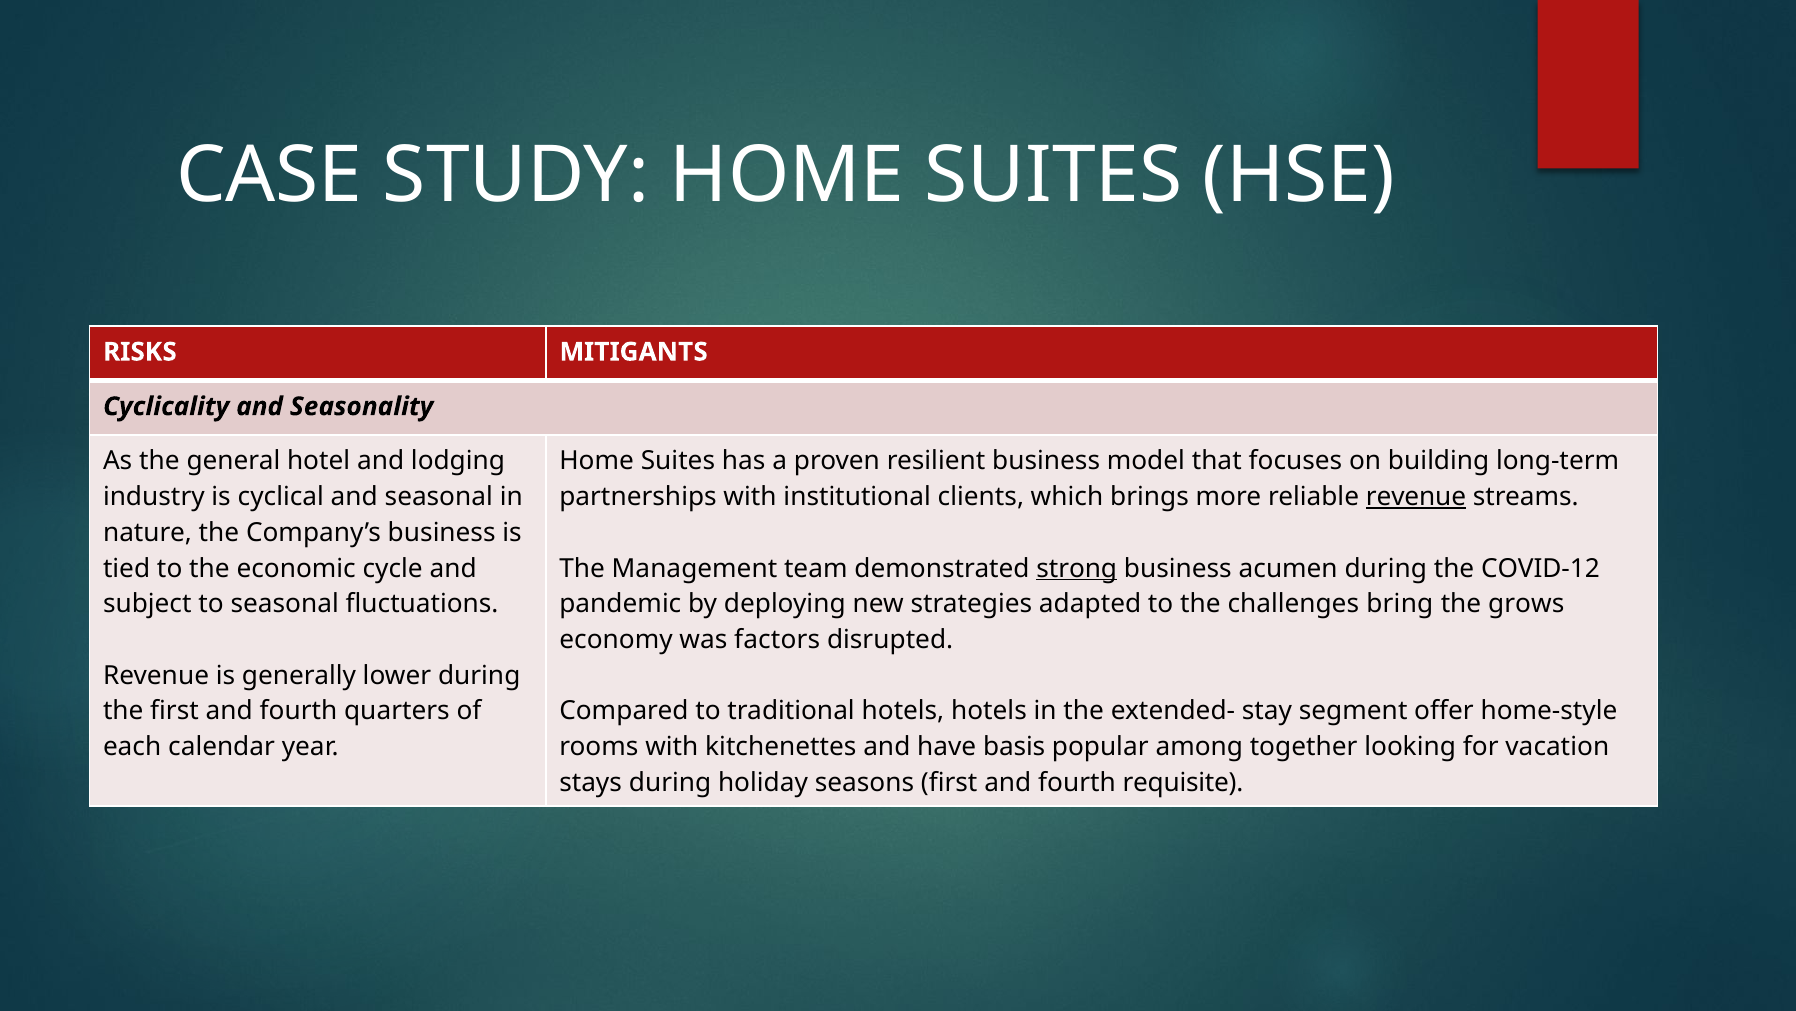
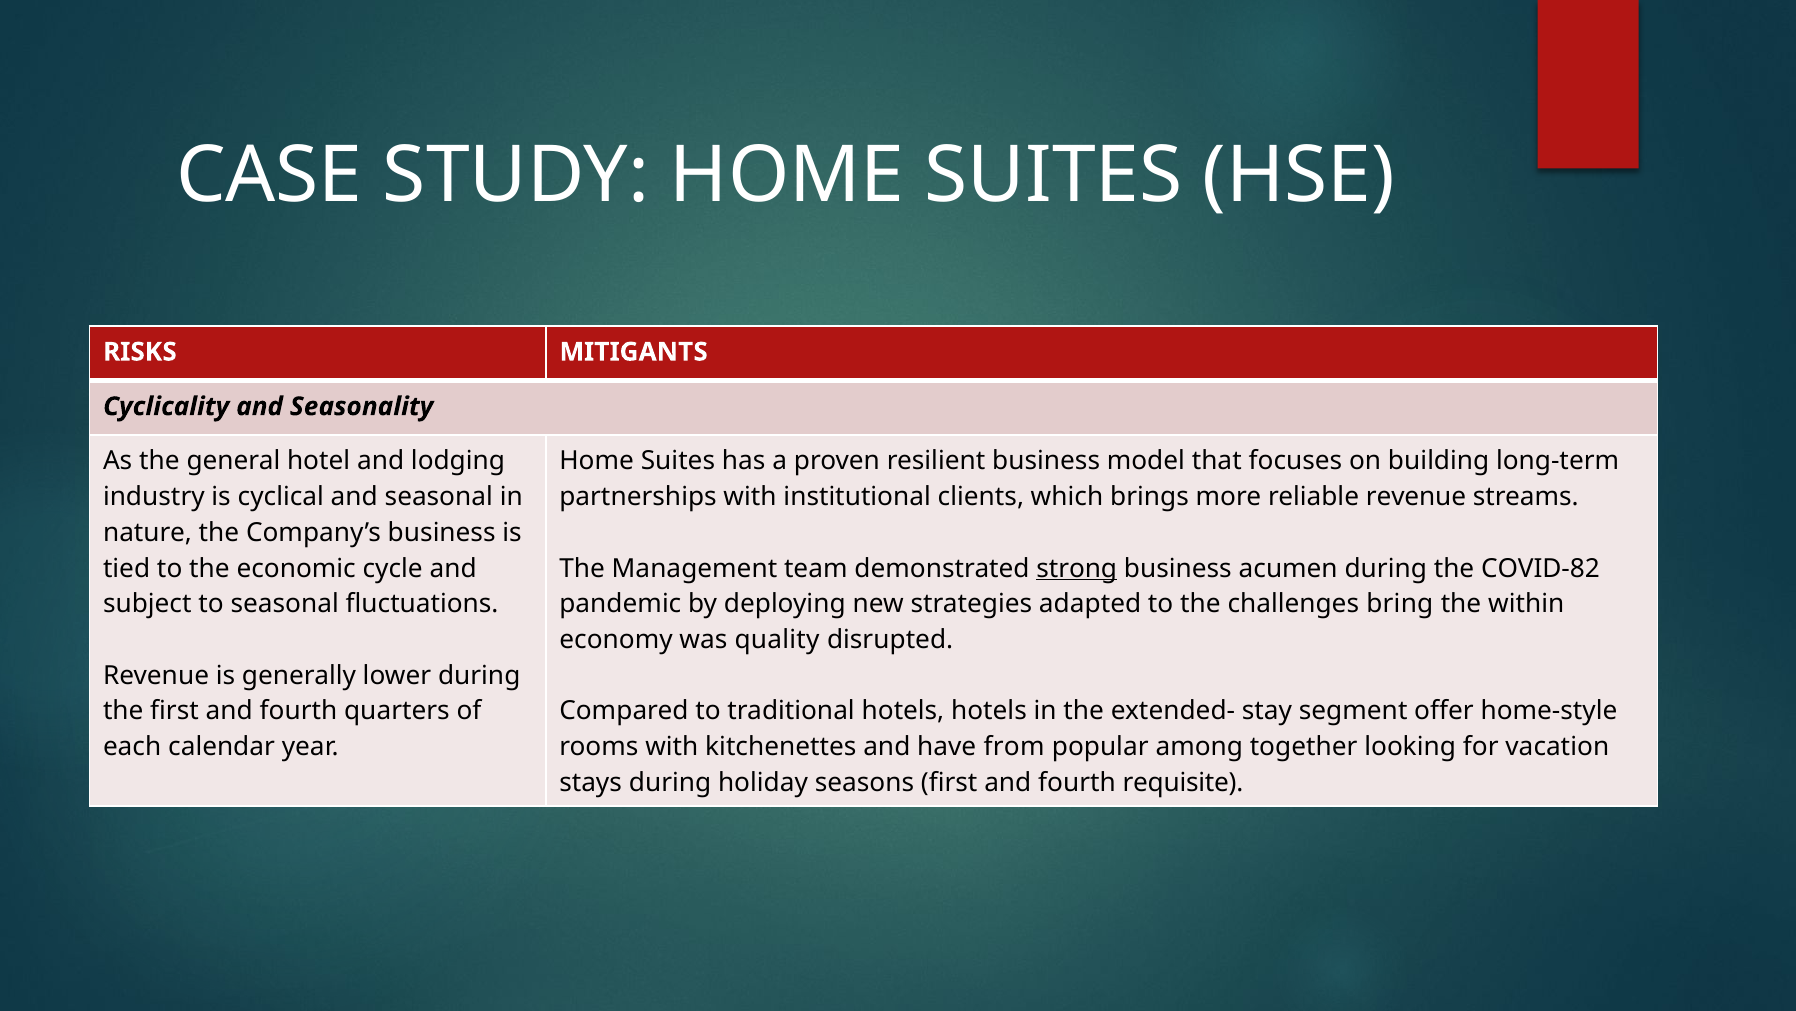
revenue at (1416, 497) underline: present -> none
COVID-12: COVID-12 -> COVID-82
grows: grows -> within
factors: factors -> quality
basis: basis -> from
